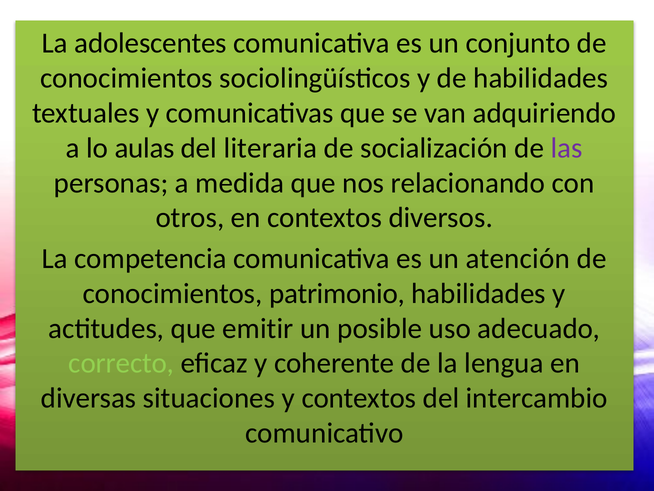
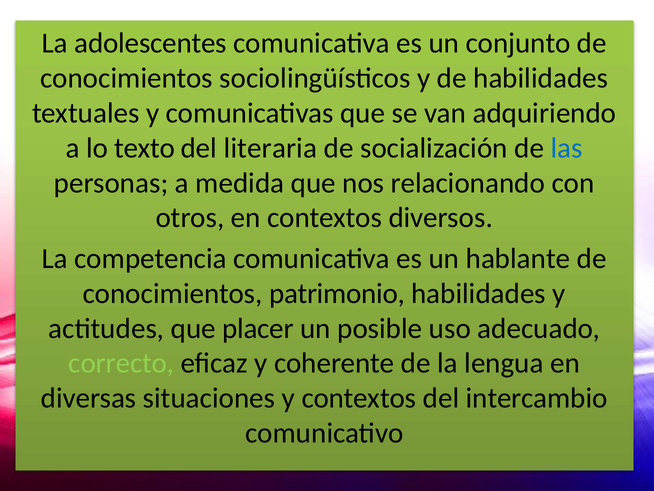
aulas: aulas -> texto
las colour: purple -> blue
atención: atención -> hablante
emitir: emitir -> placer
